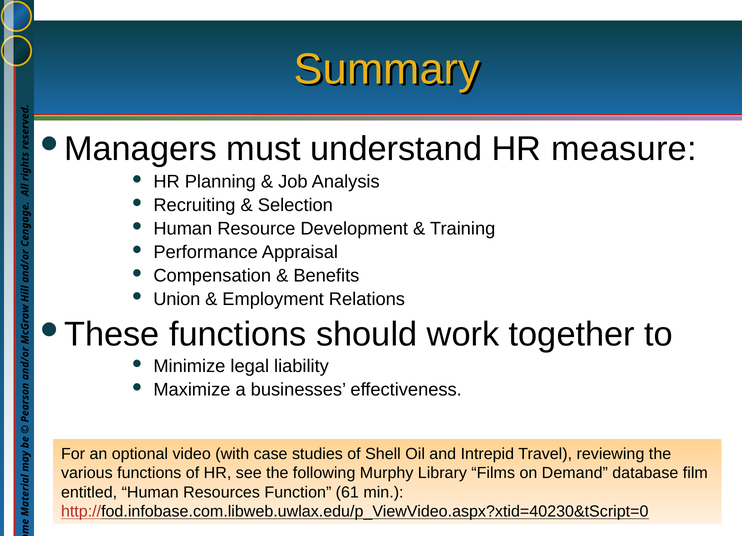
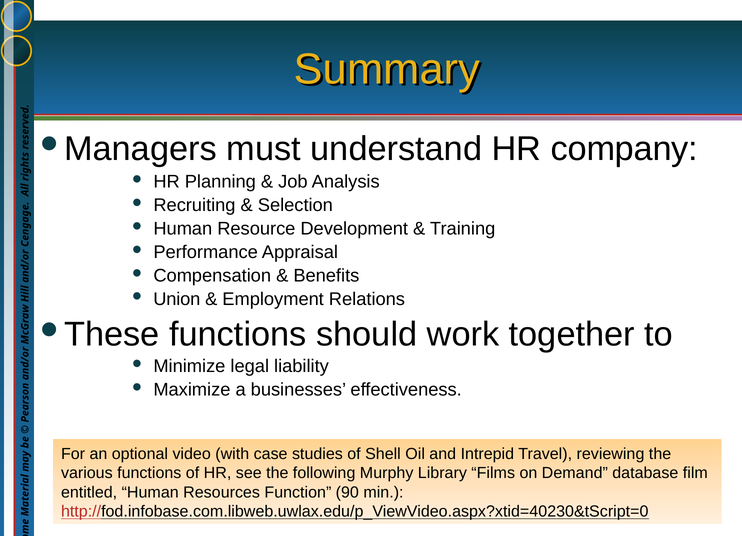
measure: measure -> company
61: 61 -> 90
